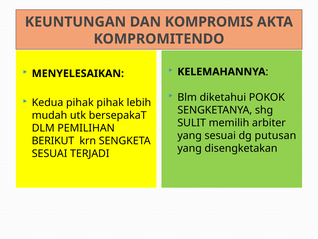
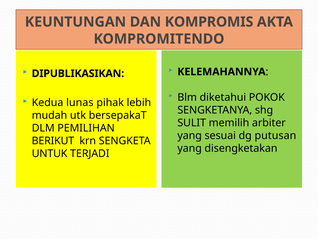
MENYELESAIKAN: MENYELESAIKAN -> DIPUBLIKASIKAN
Kedua pihak: pihak -> lunas
SESUAI at (50, 153): SESUAI -> UNTUK
